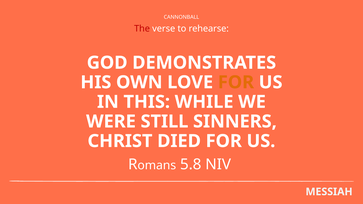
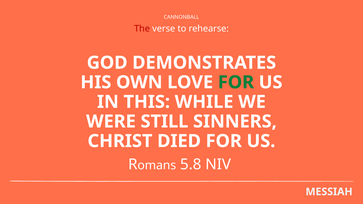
FOR at (236, 82) colour: orange -> green
